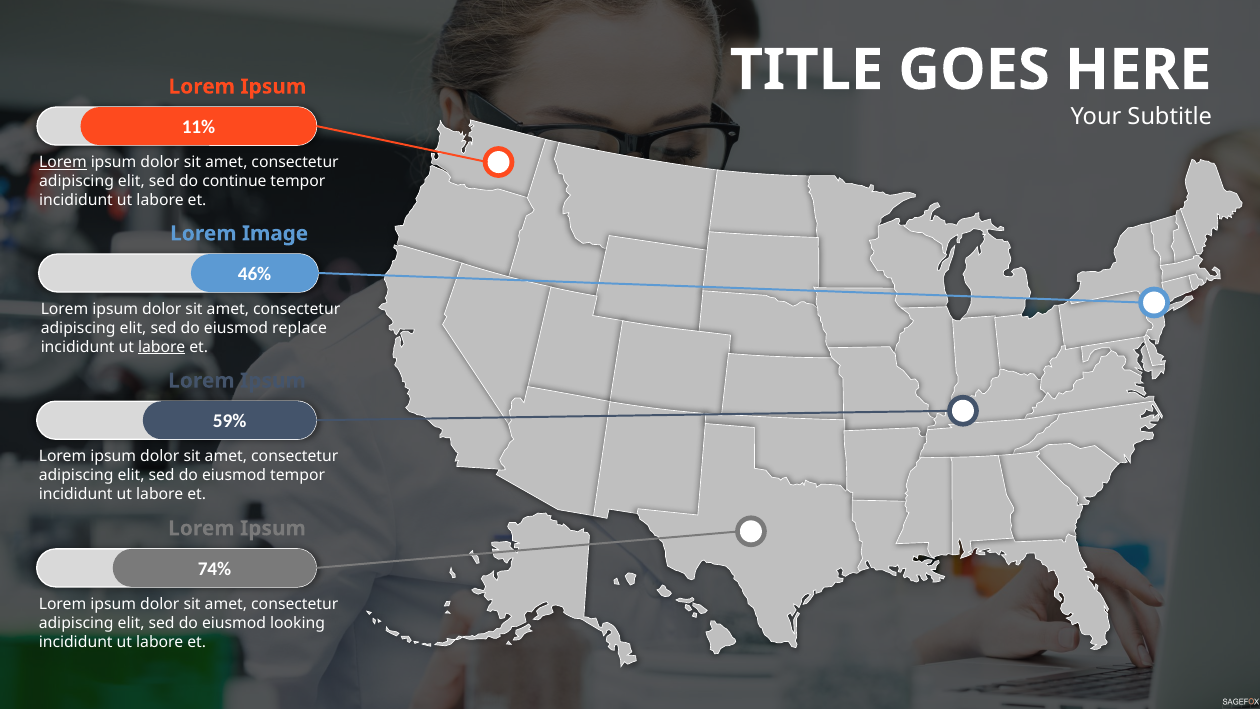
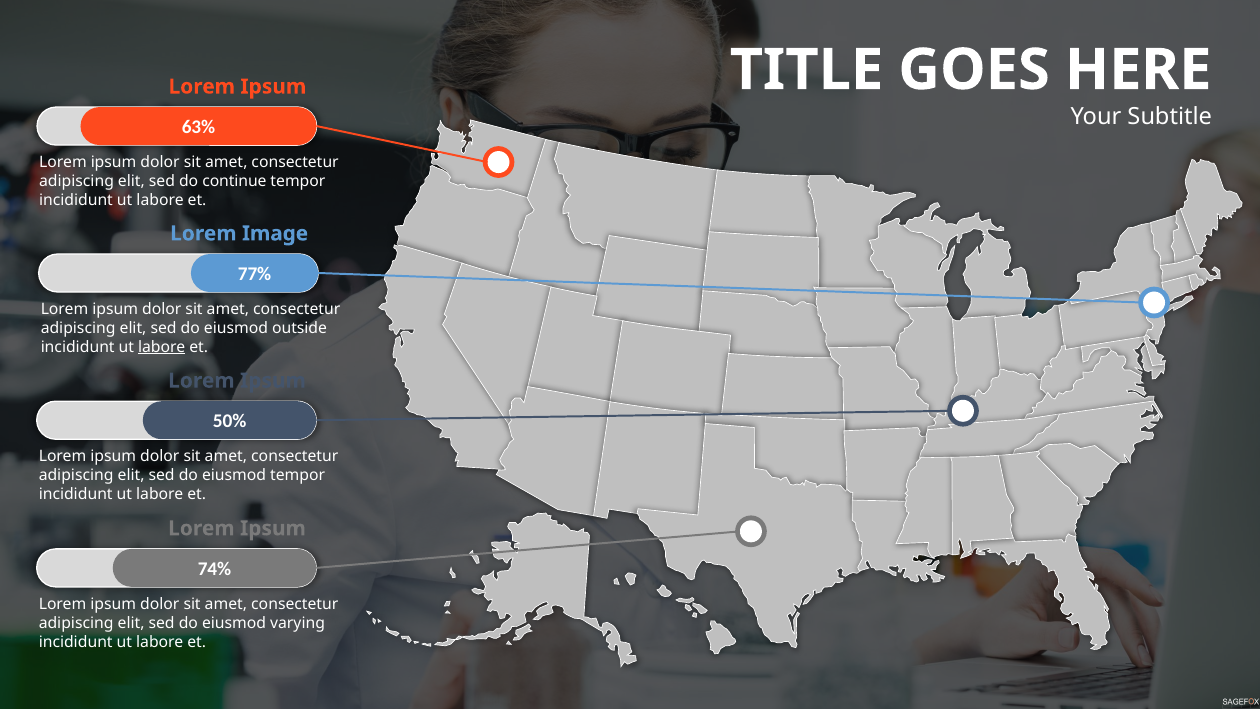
11%: 11% -> 63%
Lorem at (63, 162) underline: present -> none
46%: 46% -> 77%
replace: replace -> outside
59%: 59% -> 50%
looking: looking -> varying
